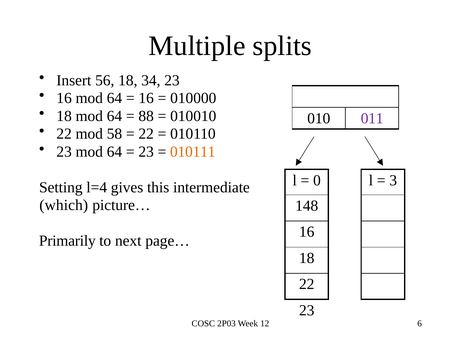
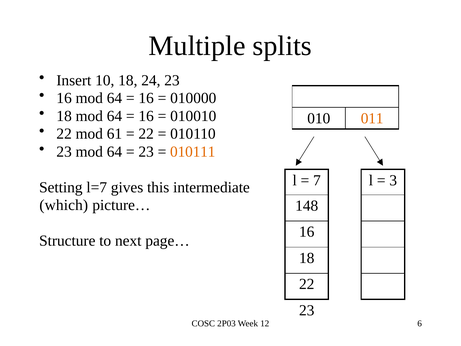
56: 56 -> 10
34: 34 -> 24
88 at (146, 116): 88 -> 16
011 colour: purple -> orange
58: 58 -> 61
0: 0 -> 7
l=4: l=4 -> l=7
Primarily: Primarily -> Structure
